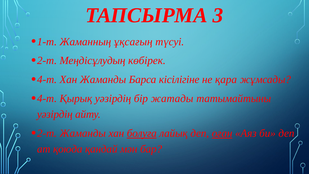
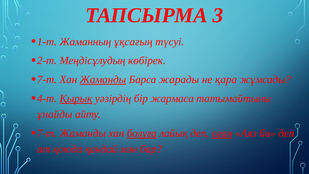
4-т at (47, 80): 4-т -> 7-т
Жаманды at (103, 80) underline: none -> present
кісілігіне: кісілігіне -> жарады
Қырық underline: none -> present
жатады: жатады -> жармаса
уәзірдің at (55, 114): уәзірдің -> ұнайды
2-т at (47, 133): 2-т -> 7-т
